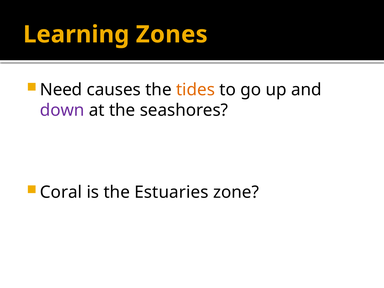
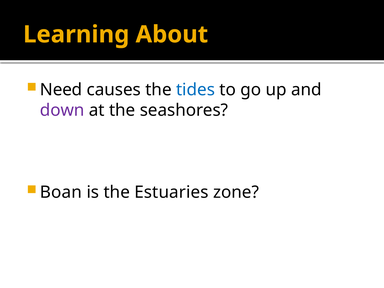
Zones: Zones -> About
tides colour: orange -> blue
Coral: Coral -> Boan
